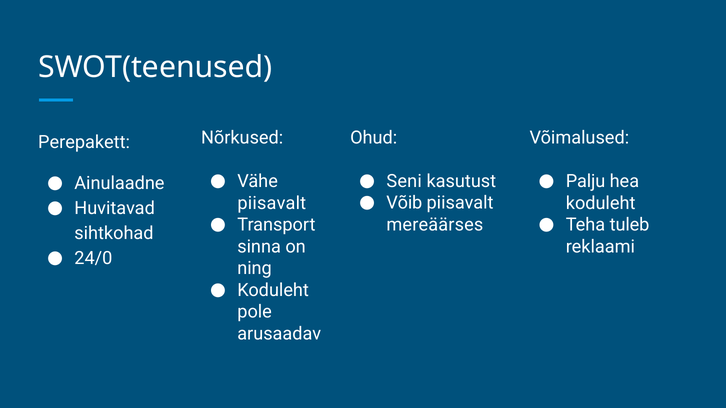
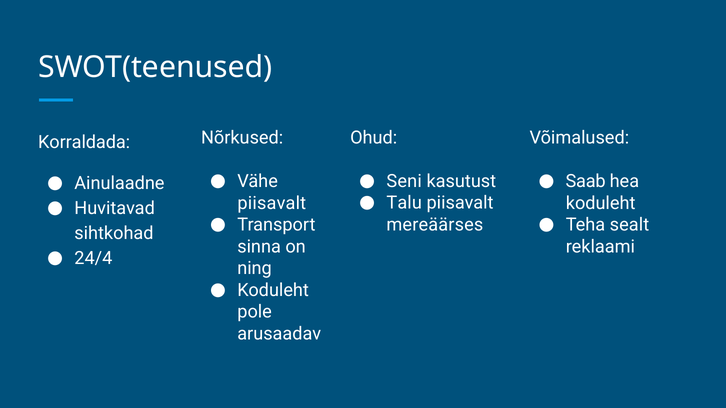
Perepakett: Perepakett -> Korraldada
Palju: Palju -> Saab
Võib: Võib -> Talu
tuleb: tuleb -> sealt
24/0: 24/0 -> 24/4
